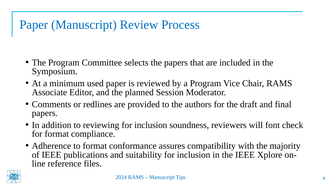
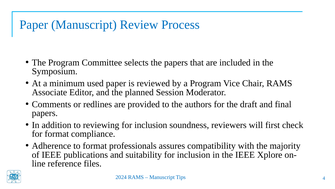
font: font -> first
conformance: conformance -> professionals
